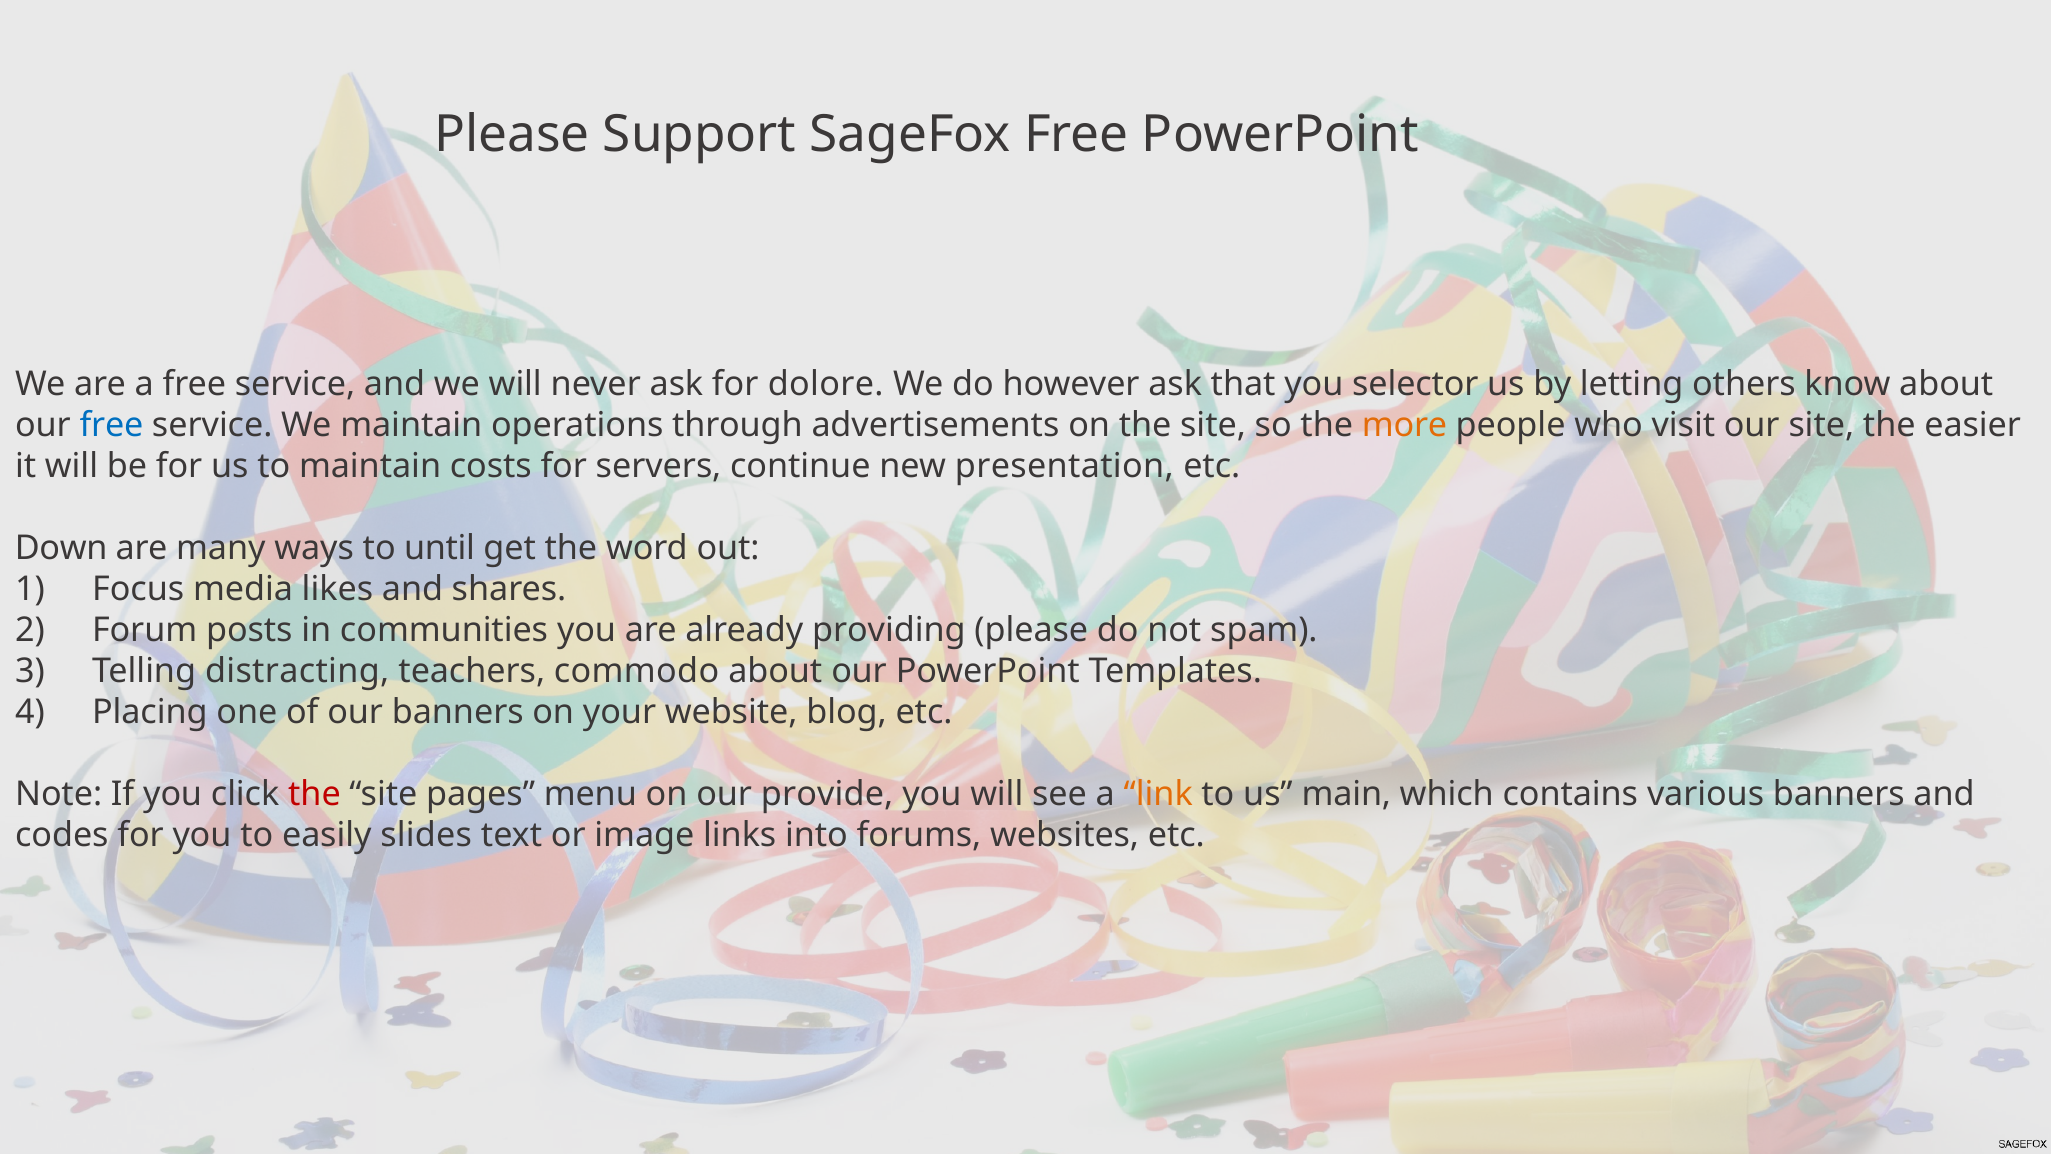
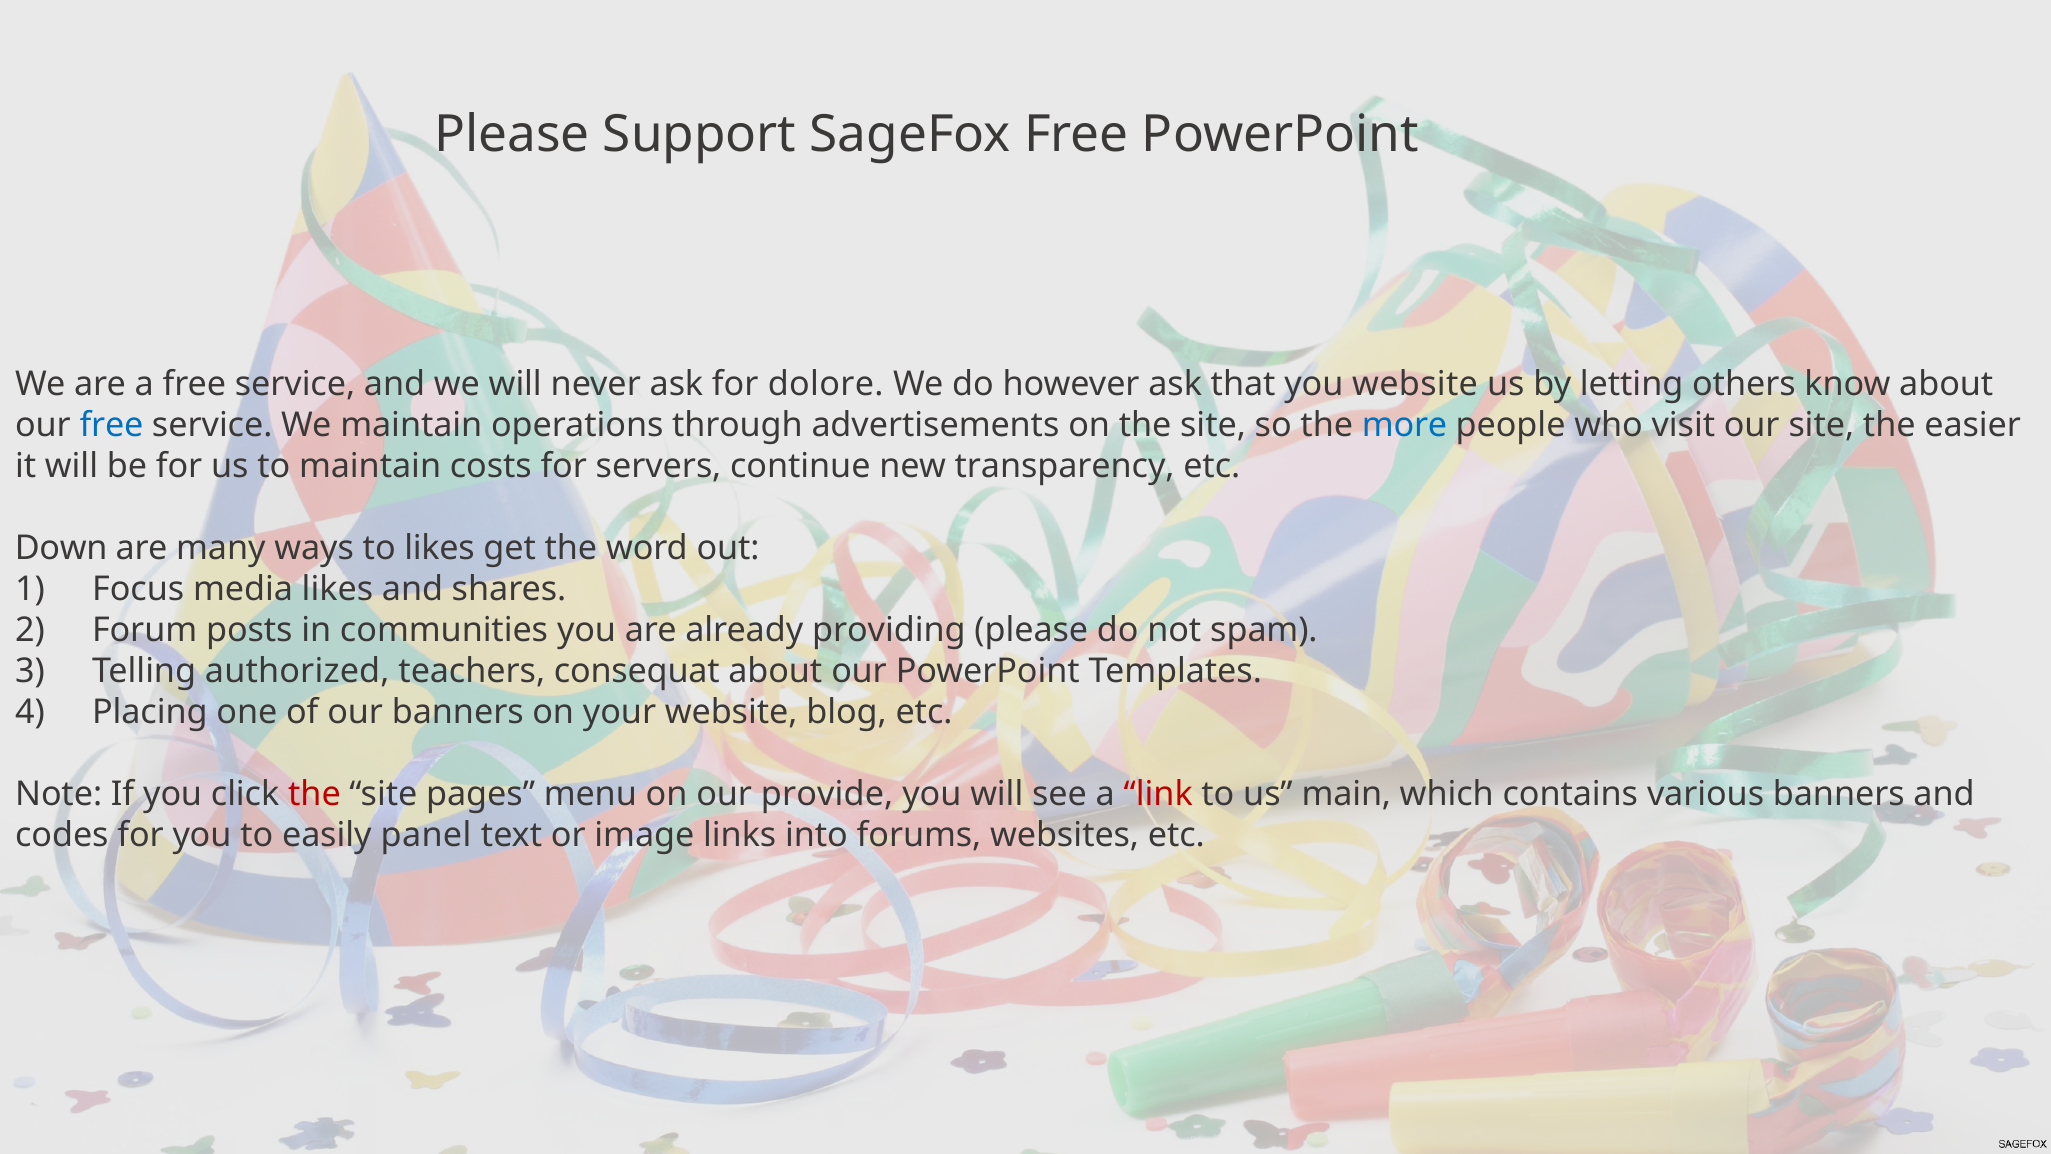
you selector: selector -> website
more colour: orange -> blue
presentation: presentation -> transparency
to until: until -> likes
distracting: distracting -> authorized
commodo: commodo -> consequat
link colour: orange -> red
slides: slides -> panel
